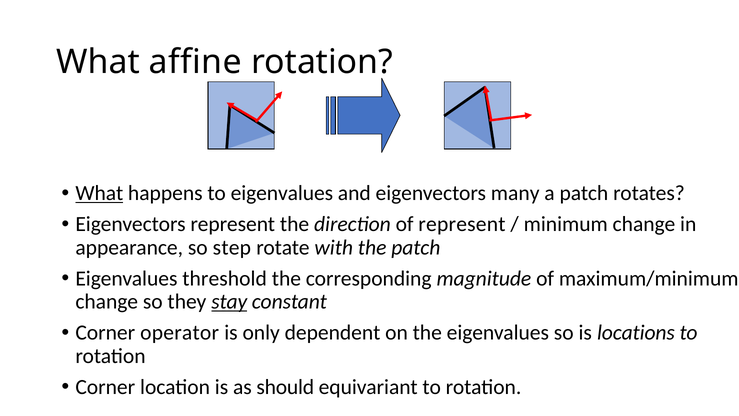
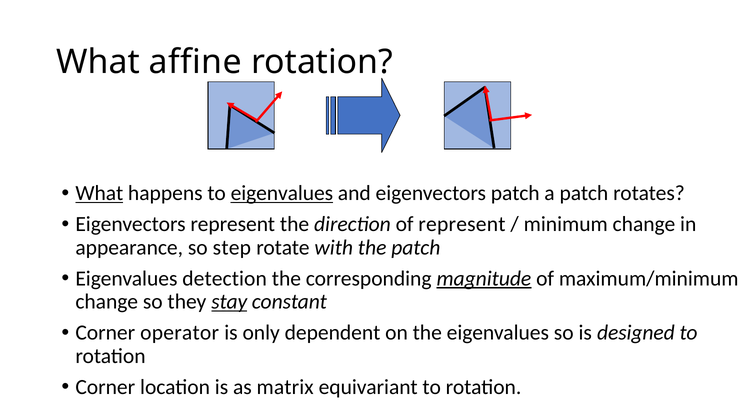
eigenvalues at (282, 193) underline: none -> present
eigenvectors many: many -> patch
threshold: threshold -> detection
magnitude underline: none -> present
locations: locations -> designed
should: should -> matrix
